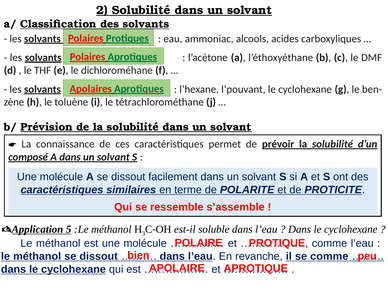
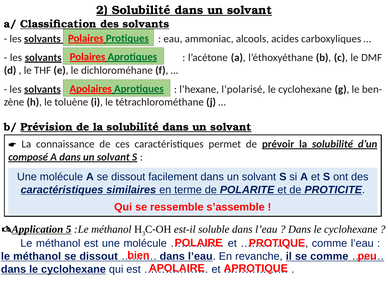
l’pouvant: l’pouvant -> l’polarisé
